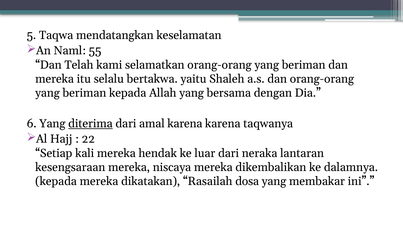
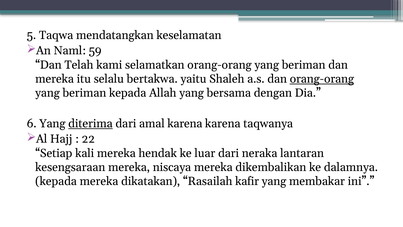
55: 55 -> 59
orang-orang at (322, 79) underline: none -> present
dosa: dosa -> kafir
